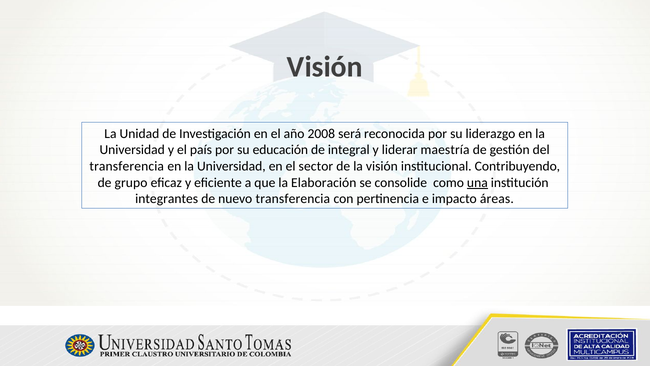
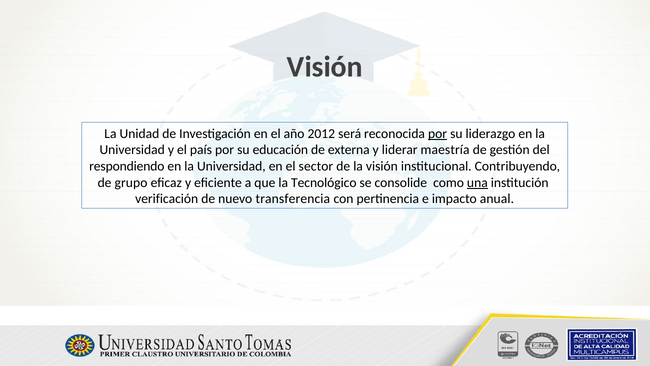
2008: 2008 -> 2012
por at (438, 134) underline: none -> present
integral: integral -> externa
transferencia at (127, 166): transferencia -> respondiendo
Elaboración: Elaboración -> Tecnológico
integrantes: integrantes -> verificación
áreas: áreas -> anual
